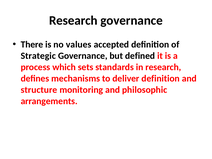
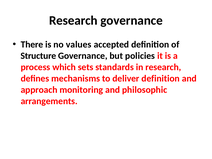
Strategic: Strategic -> Structure
defined: defined -> policies
structure: structure -> approach
